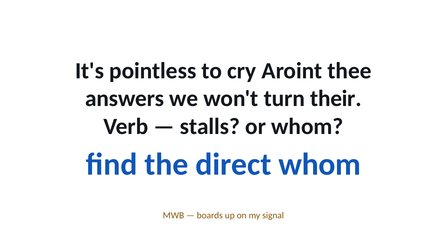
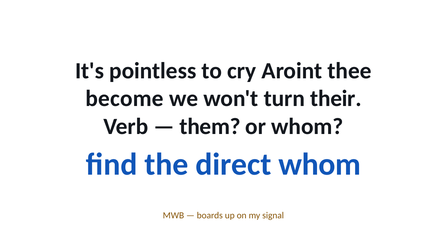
answers: answers -> become
stalls: stalls -> them
